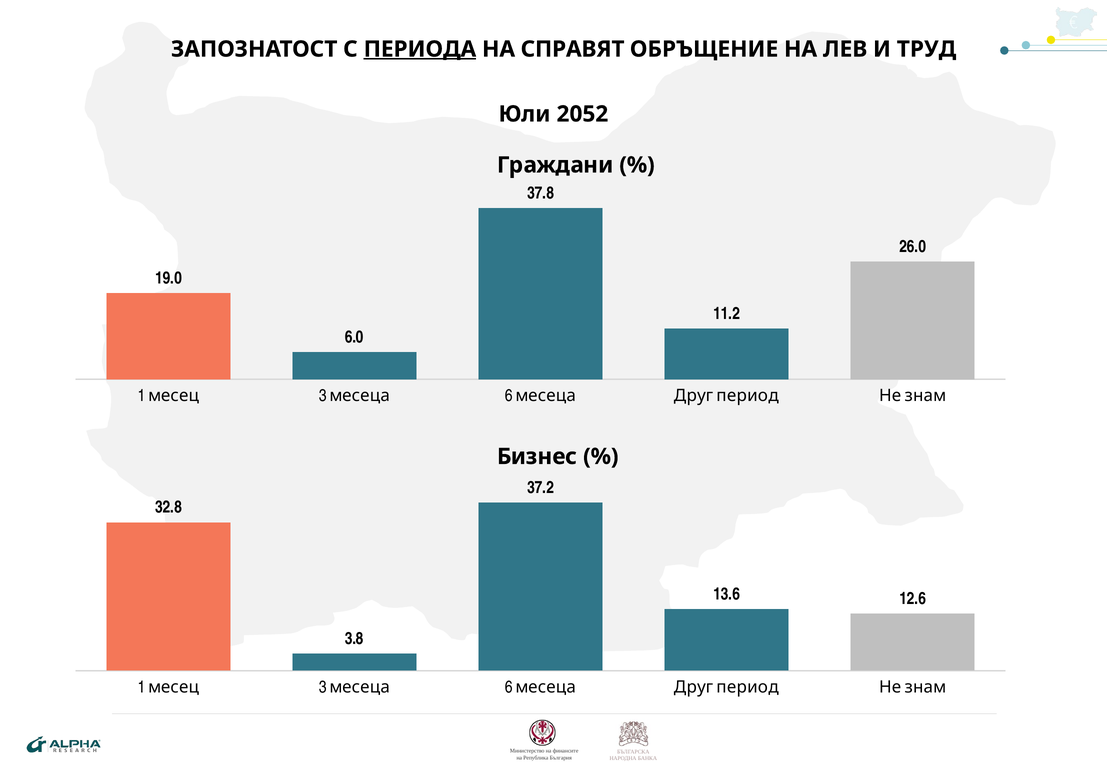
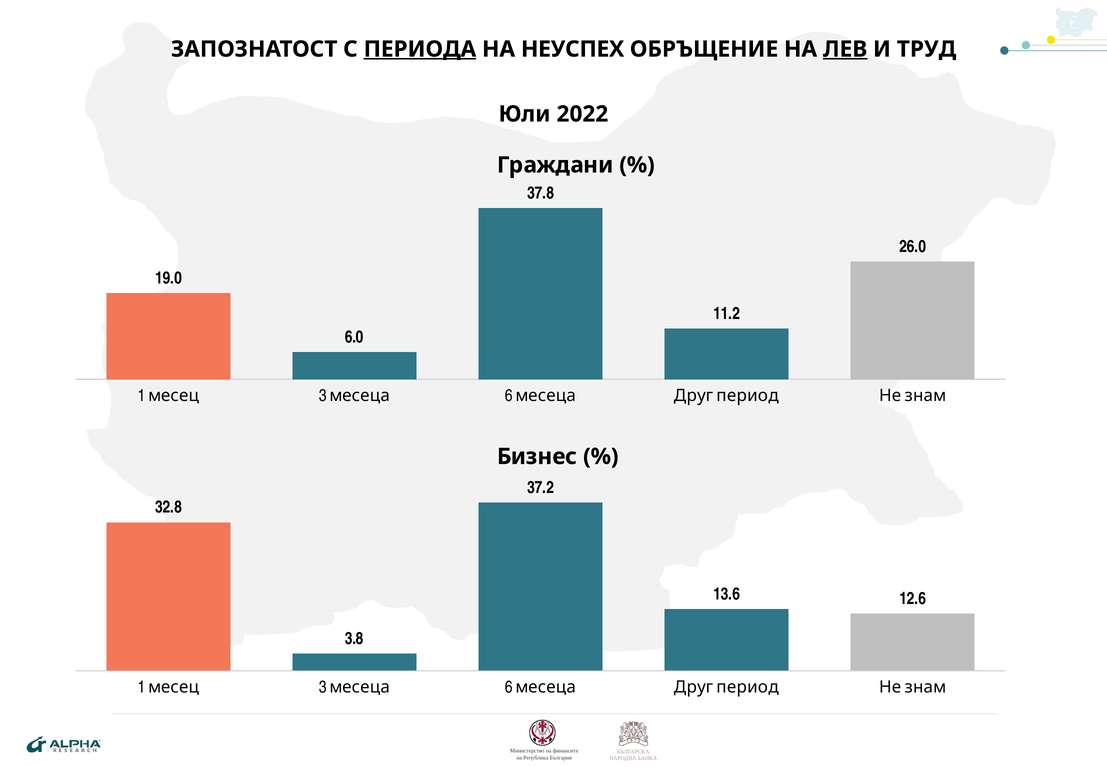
СПРАВЯТ: СПРАВЯТ -> НЕУСПЕХ
ЛЕВ underline: none -> present
2052: 2052 -> 2022
